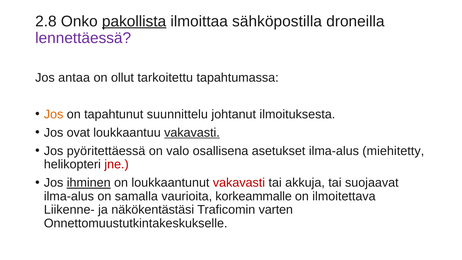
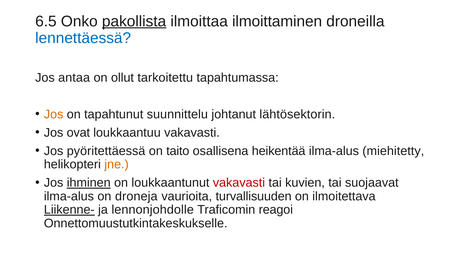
2.8: 2.8 -> 6.5
sähköpostilla: sähköpostilla -> ilmoittaminen
lennettäessä colour: purple -> blue
ilmoituksesta: ilmoituksesta -> lähtösektorin
vakavasti at (192, 133) underline: present -> none
valo: valo -> taito
asetukset: asetukset -> heikentää
jne colour: red -> orange
akkuja: akkuja -> kuvien
samalla: samalla -> droneja
korkeammalle: korkeammalle -> turvallisuuden
Liikenne- underline: none -> present
näkökentästäsi: näkökentästäsi -> lennonjohdolle
varten: varten -> reagoi
